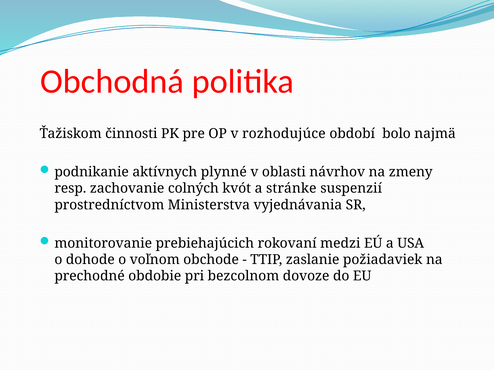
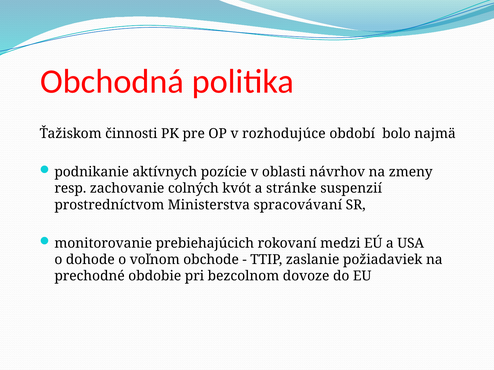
plynné: plynné -> pozície
vyjednávania: vyjednávania -> spracovávaní
